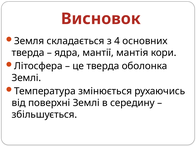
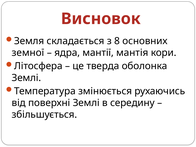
4: 4 -> 8
тверда at (28, 53): тверда -> земної
